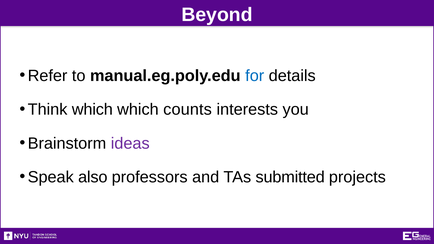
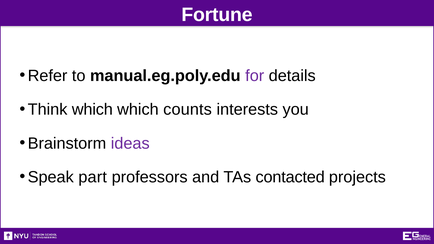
Beyond: Beyond -> Fortune
for colour: blue -> purple
also: also -> part
submitted: submitted -> contacted
